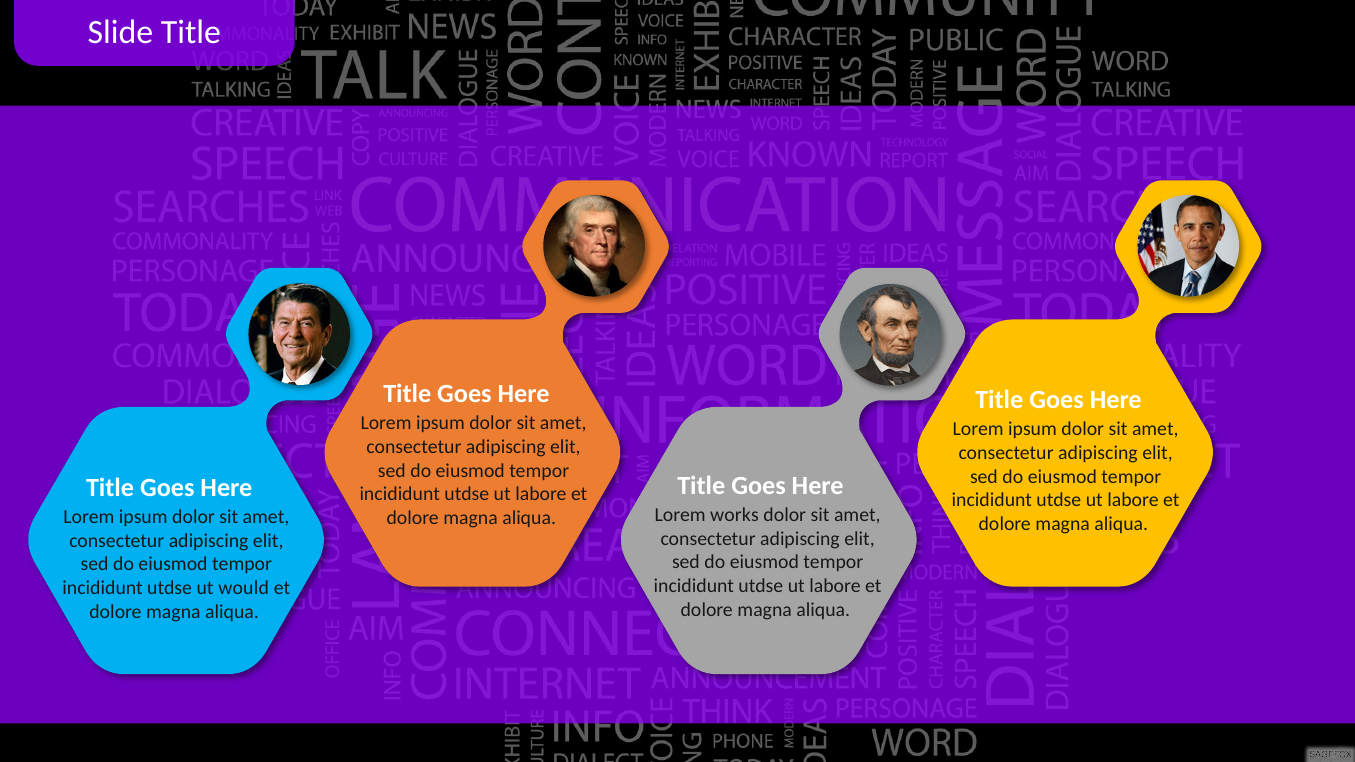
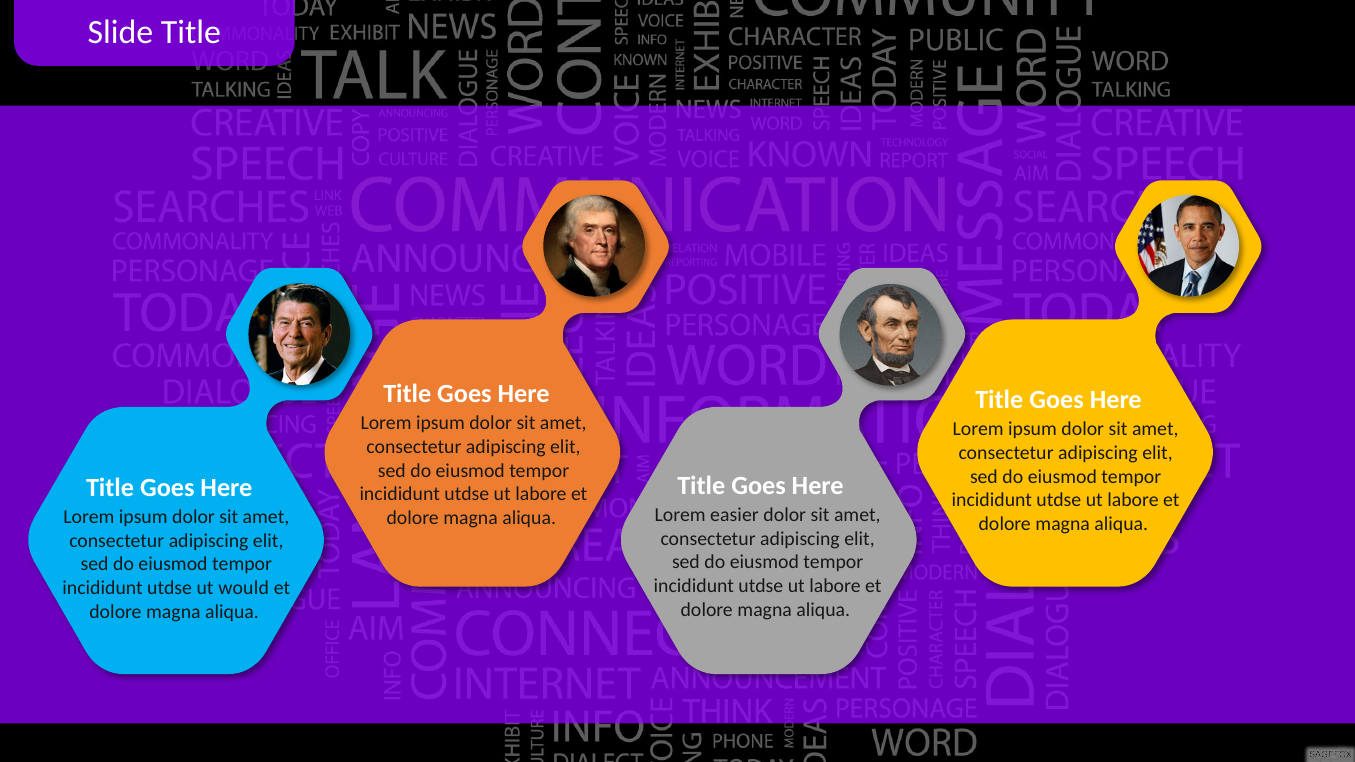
works: works -> easier
